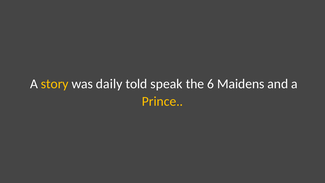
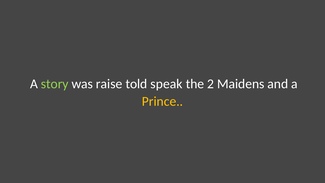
story colour: yellow -> light green
daily: daily -> raise
6: 6 -> 2
